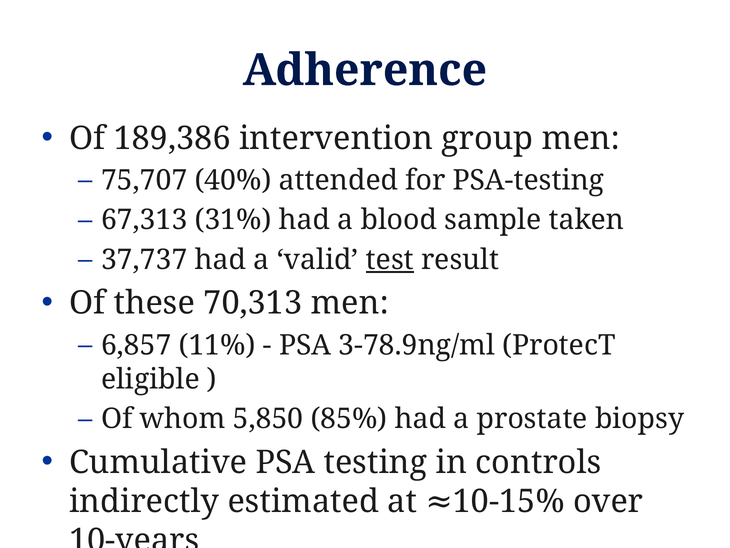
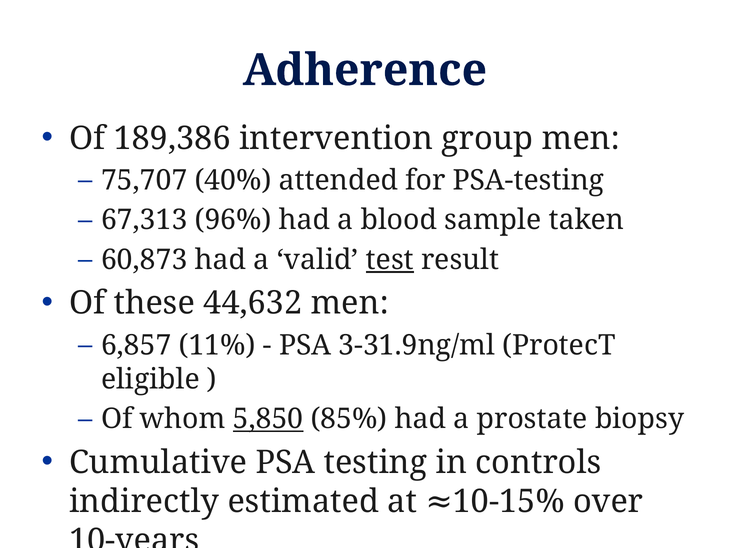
31%: 31% -> 96%
37,737: 37,737 -> 60,873
70,313: 70,313 -> 44,632
3-78.9ng/ml: 3-78.9ng/ml -> 3-31.9ng/ml
5,850 underline: none -> present
